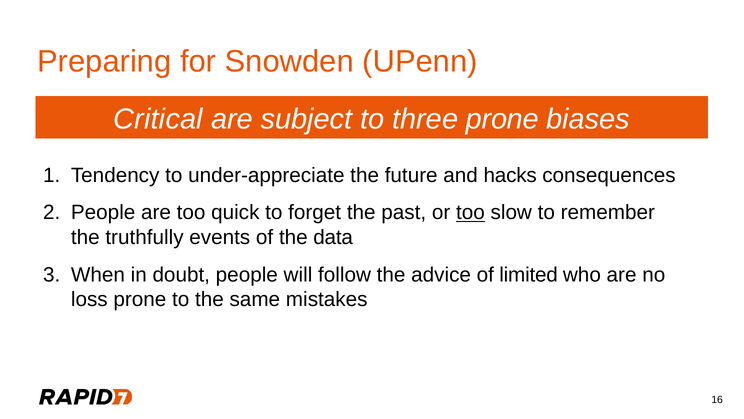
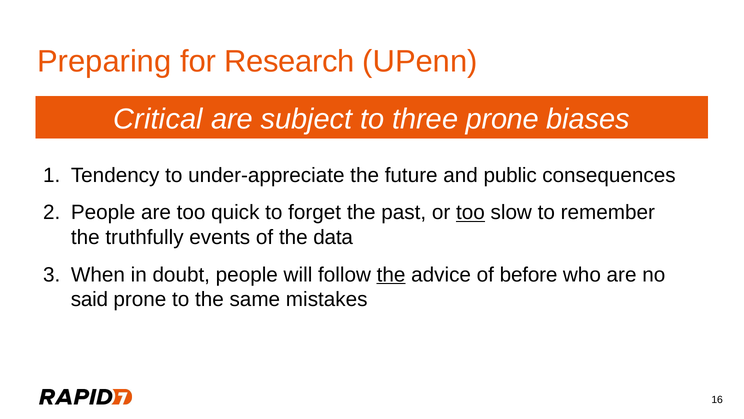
Snowden: Snowden -> Research
hacks: hacks -> public
the at (391, 274) underline: none -> present
limited: limited -> before
loss: loss -> said
